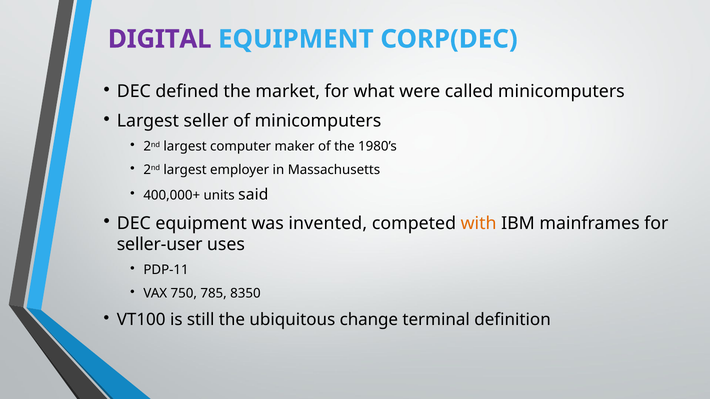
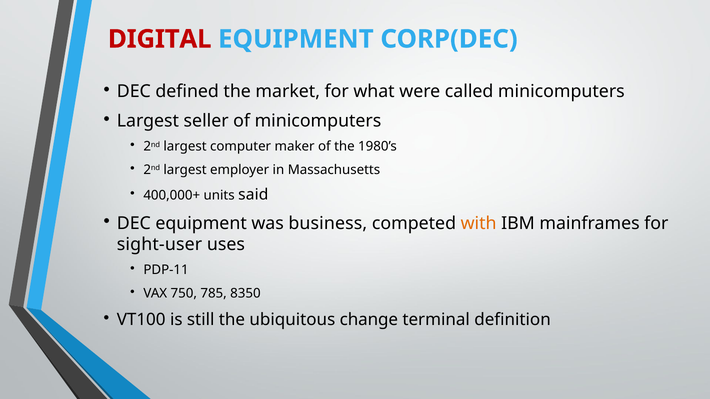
DIGITAL colour: purple -> red
invented: invented -> business
seller-user: seller-user -> sight-user
